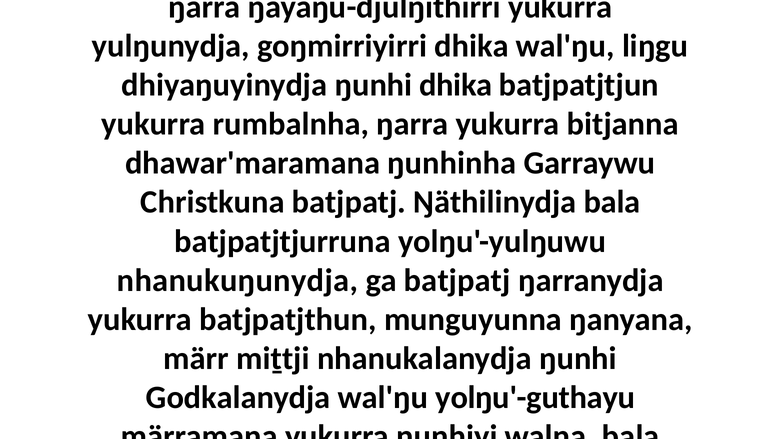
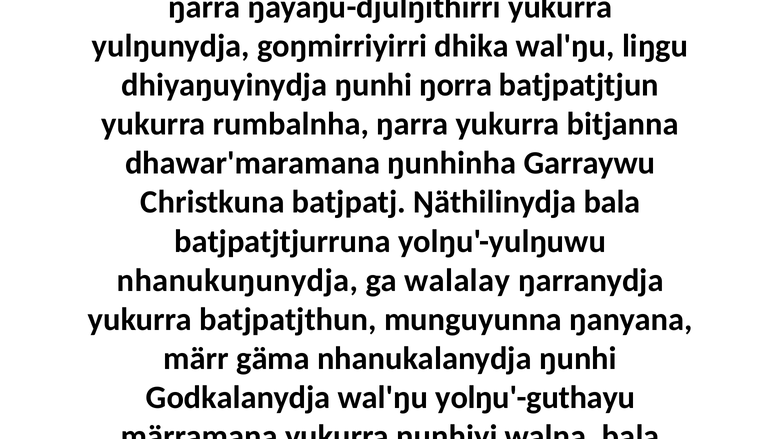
ŋunhi dhika: dhika -> ŋorra
ga batjpatj: batjpatj -> walalay
miṯtji: miṯtji -> gäma
